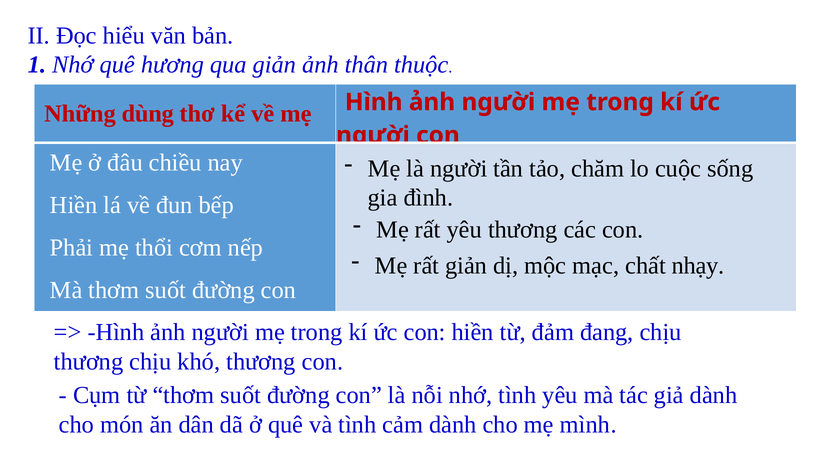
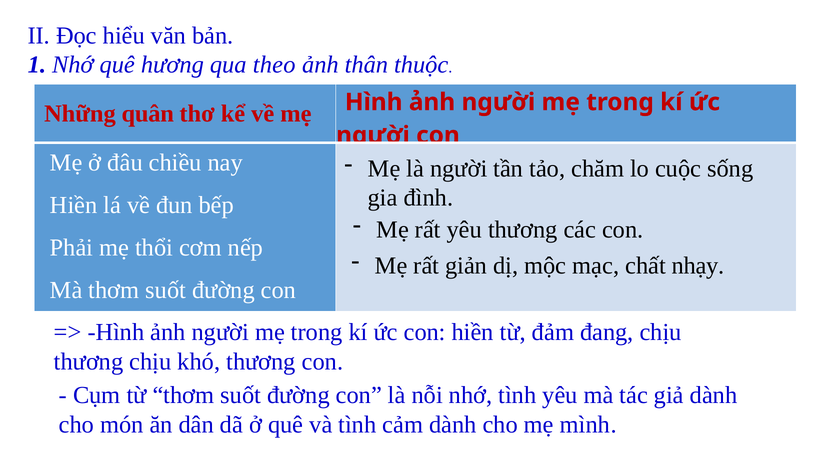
qua giản: giản -> theo
dùng: dùng -> quân
